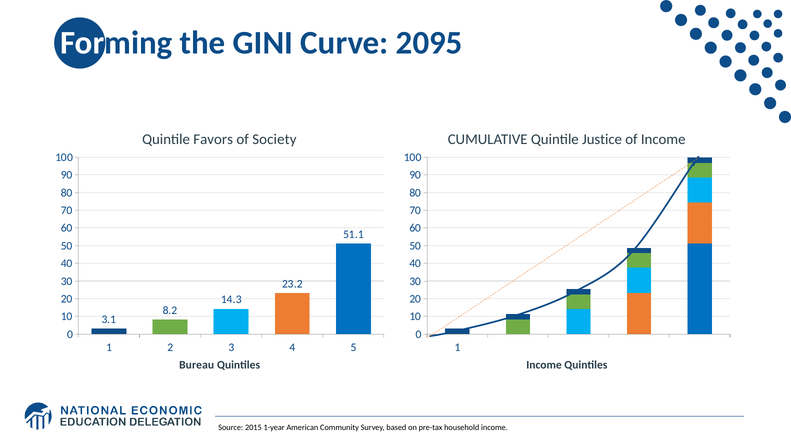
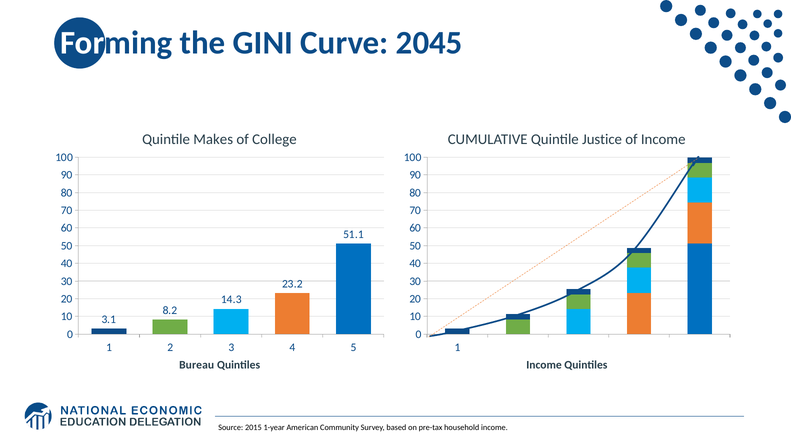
2095: 2095 -> 2045
Favors: Favors -> Makes
Society: Society -> College
